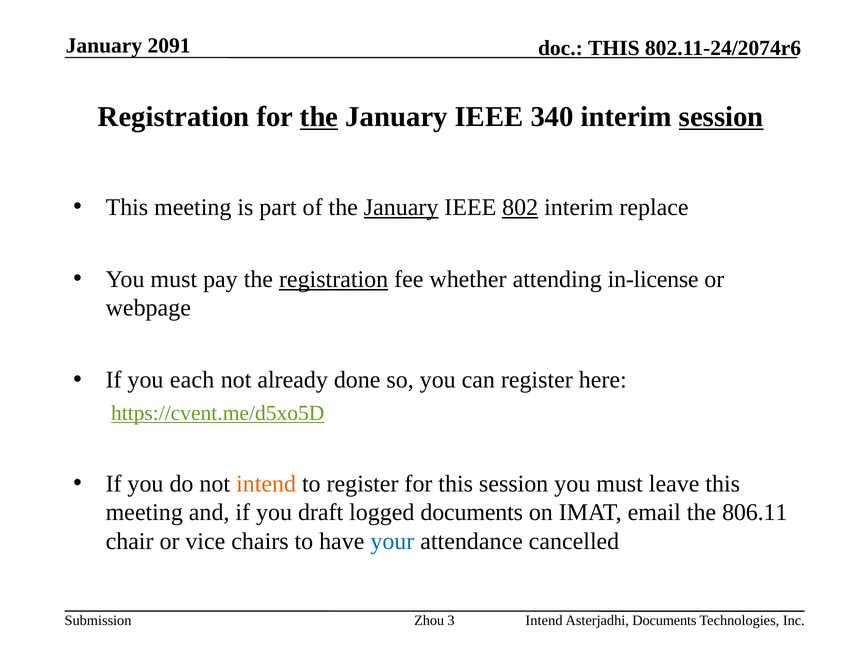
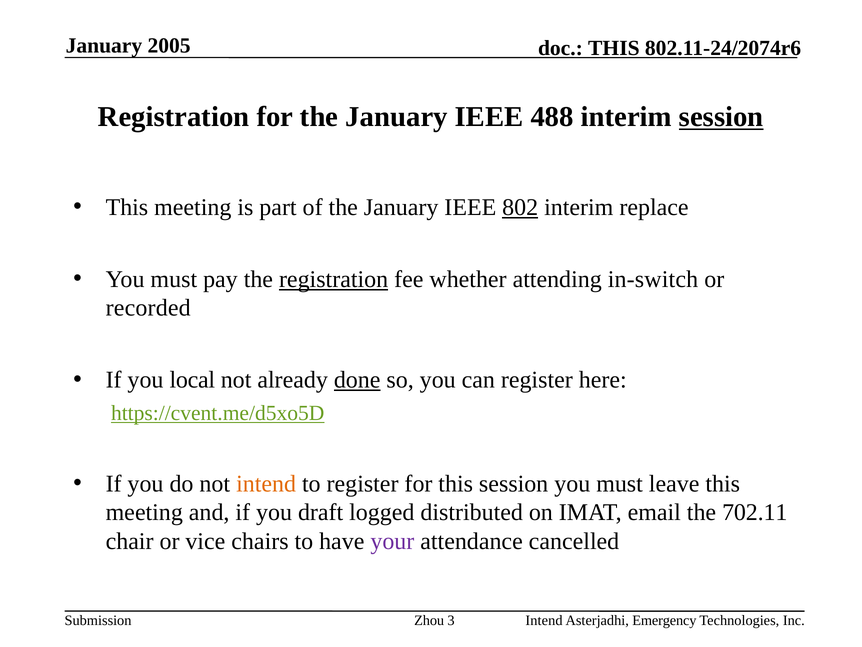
2091: 2091 -> 2005
the at (319, 117) underline: present -> none
340: 340 -> 488
January at (401, 207) underline: present -> none
in-license: in-license -> in-switch
webpage: webpage -> recorded
each: each -> local
done underline: none -> present
logged documents: documents -> distributed
806.11: 806.11 -> 702.11
your colour: blue -> purple
Asterjadhi Documents: Documents -> Emergency
